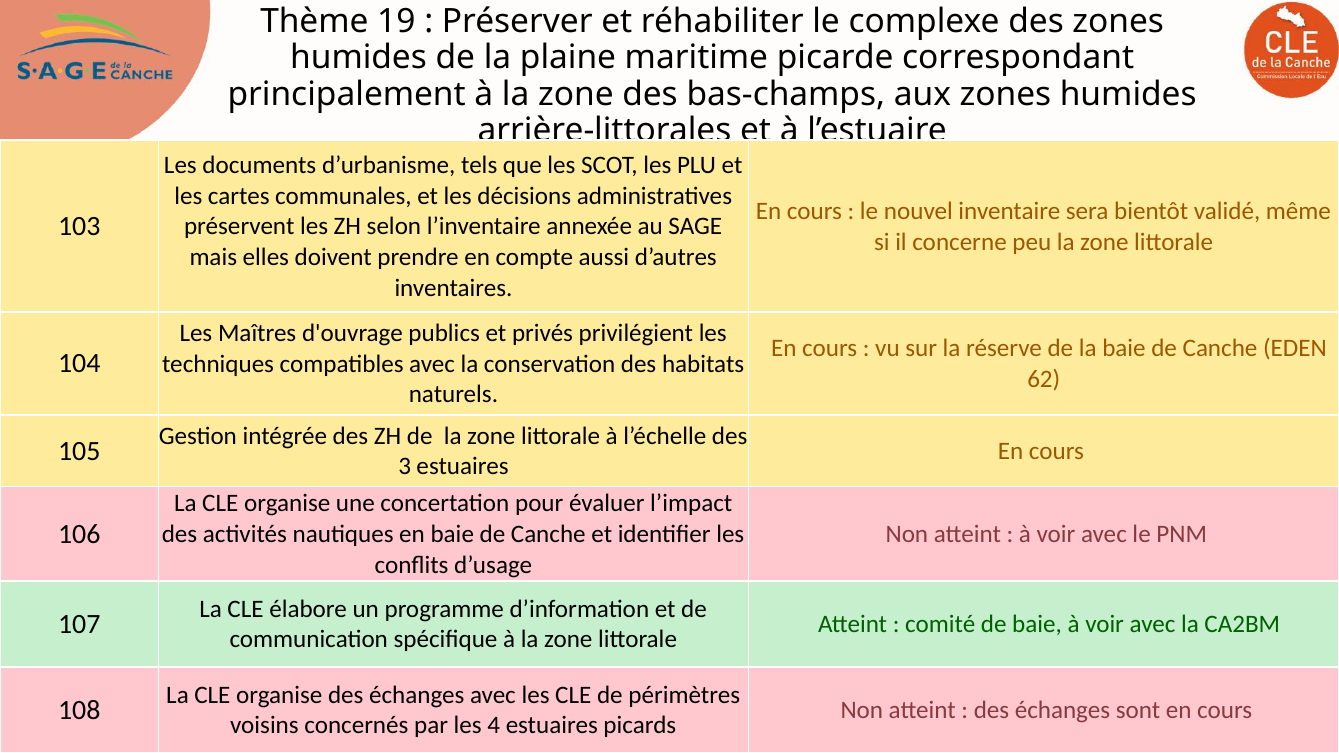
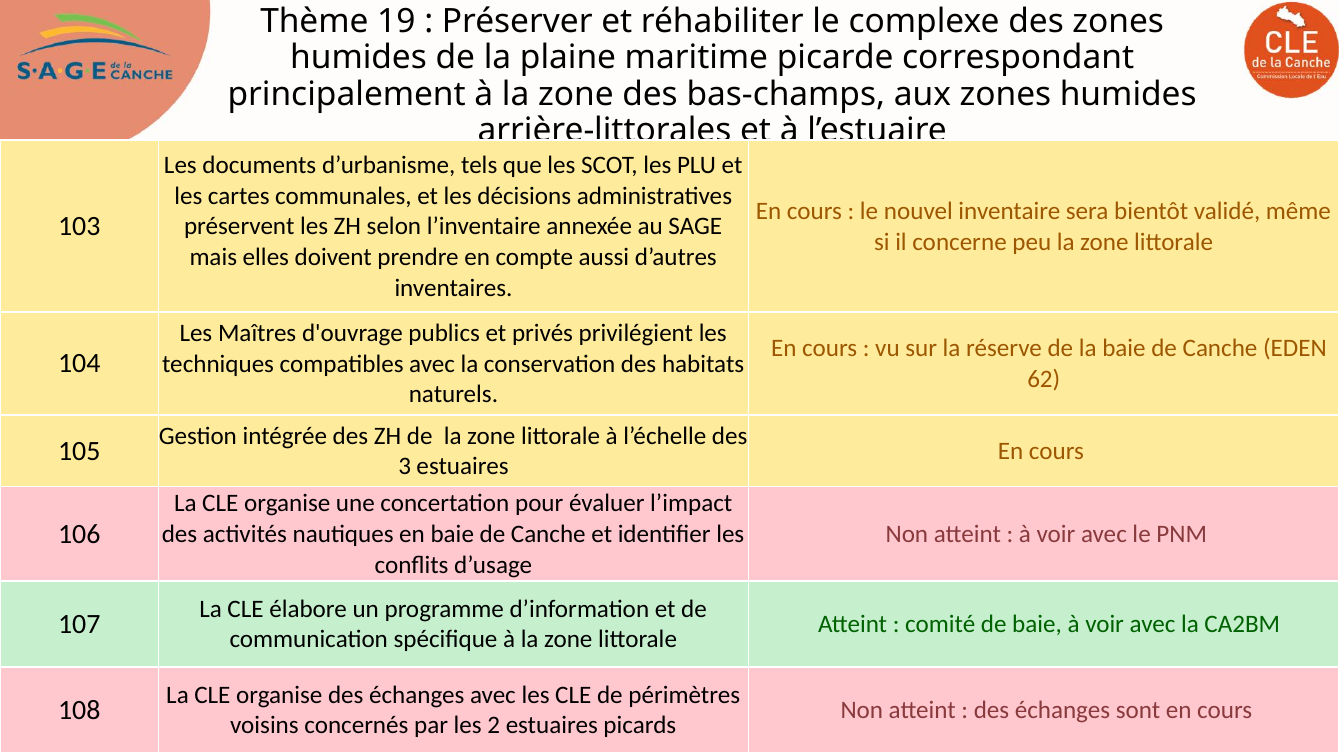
4: 4 -> 2
